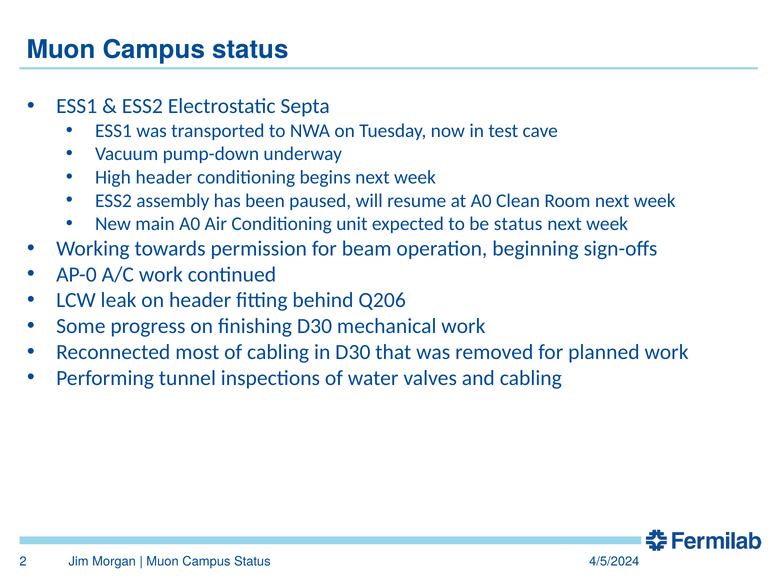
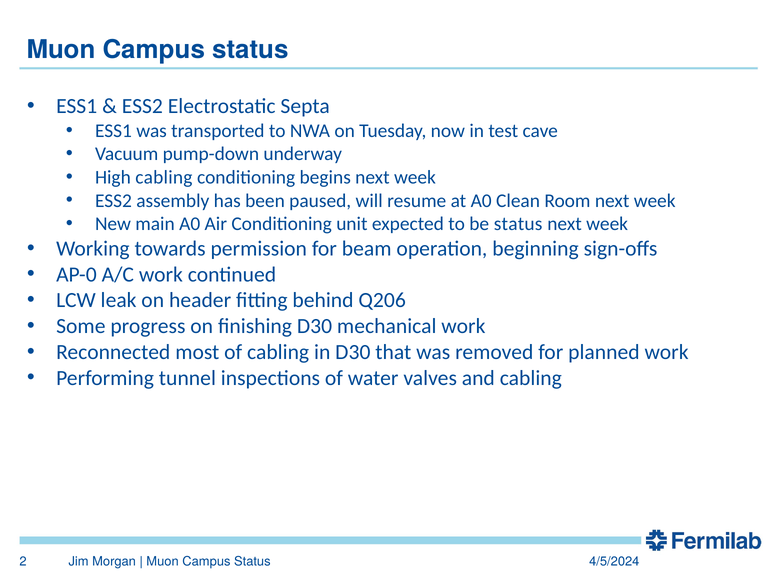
High header: header -> cabling
